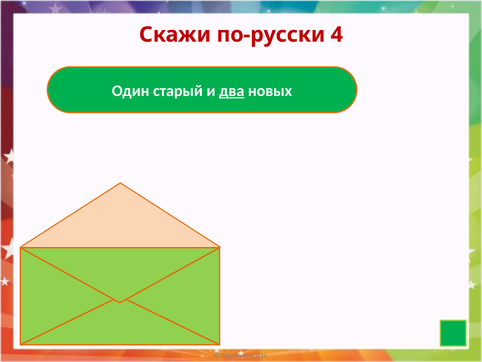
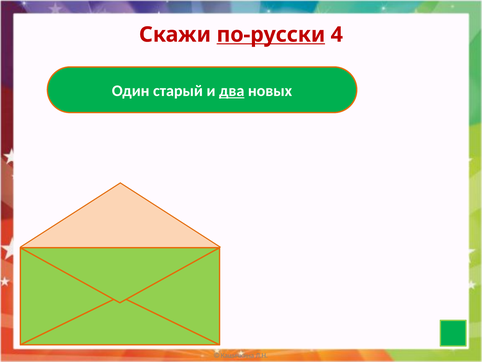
по-русски underline: none -> present
